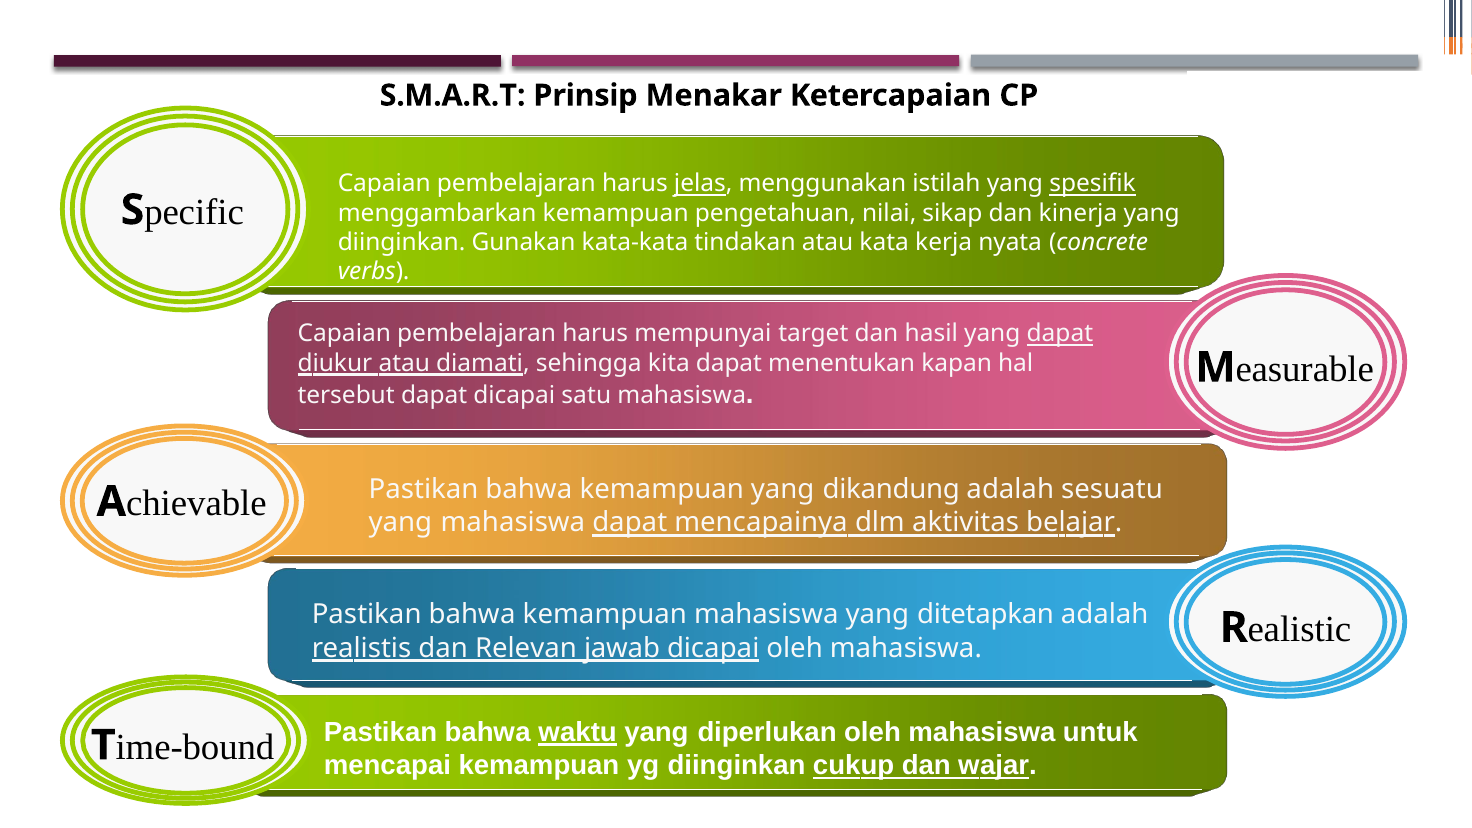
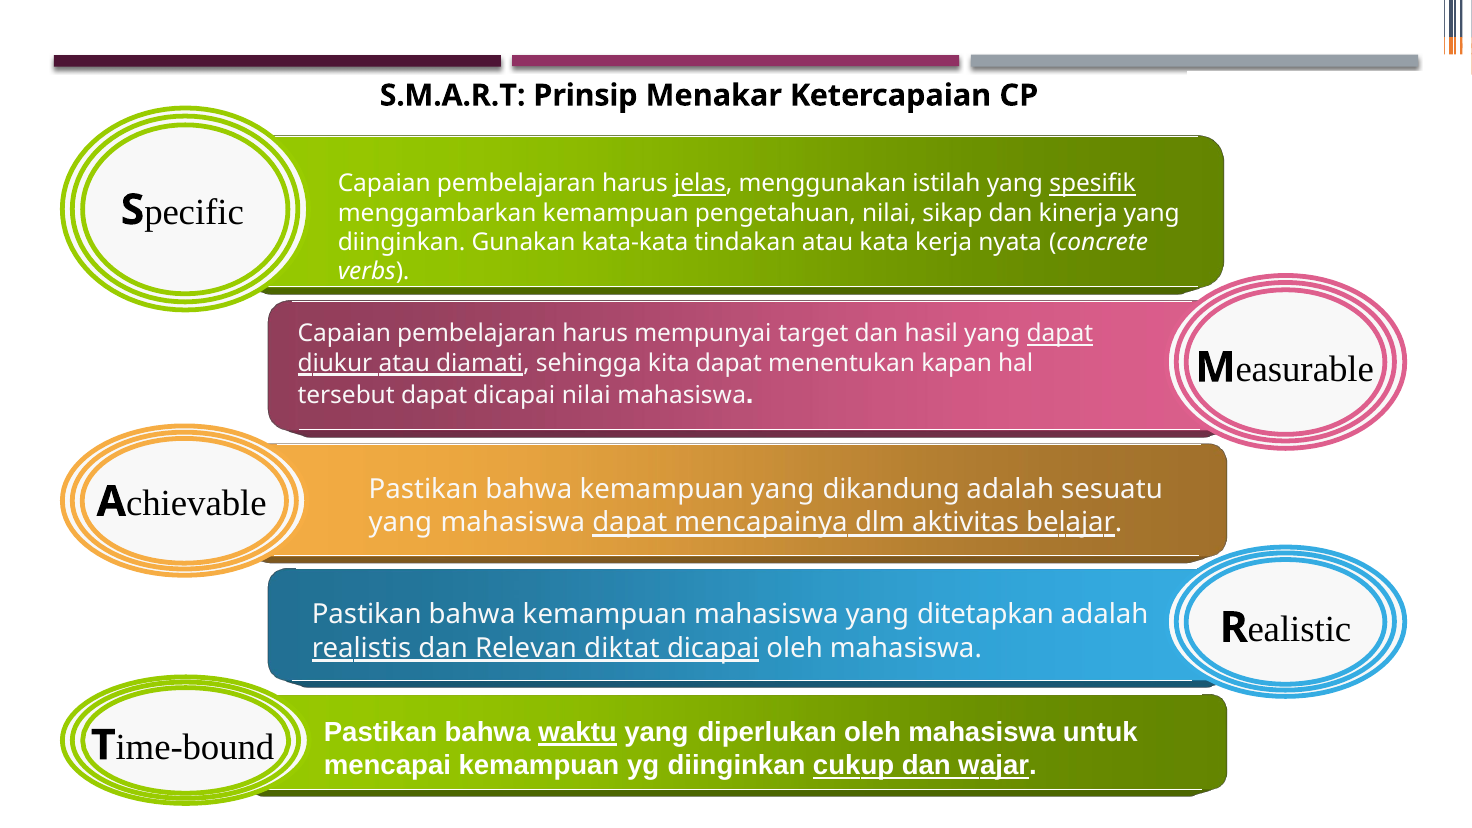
dicapai satu: satu -> nilai
jawab: jawab -> diktat
